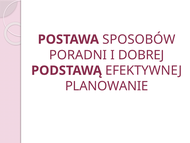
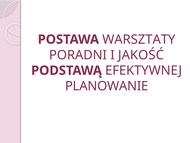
SPOSOBÓW: SPOSOBÓW -> WARSZTATY
DOBREJ: DOBREJ -> JAKOŚĆ
